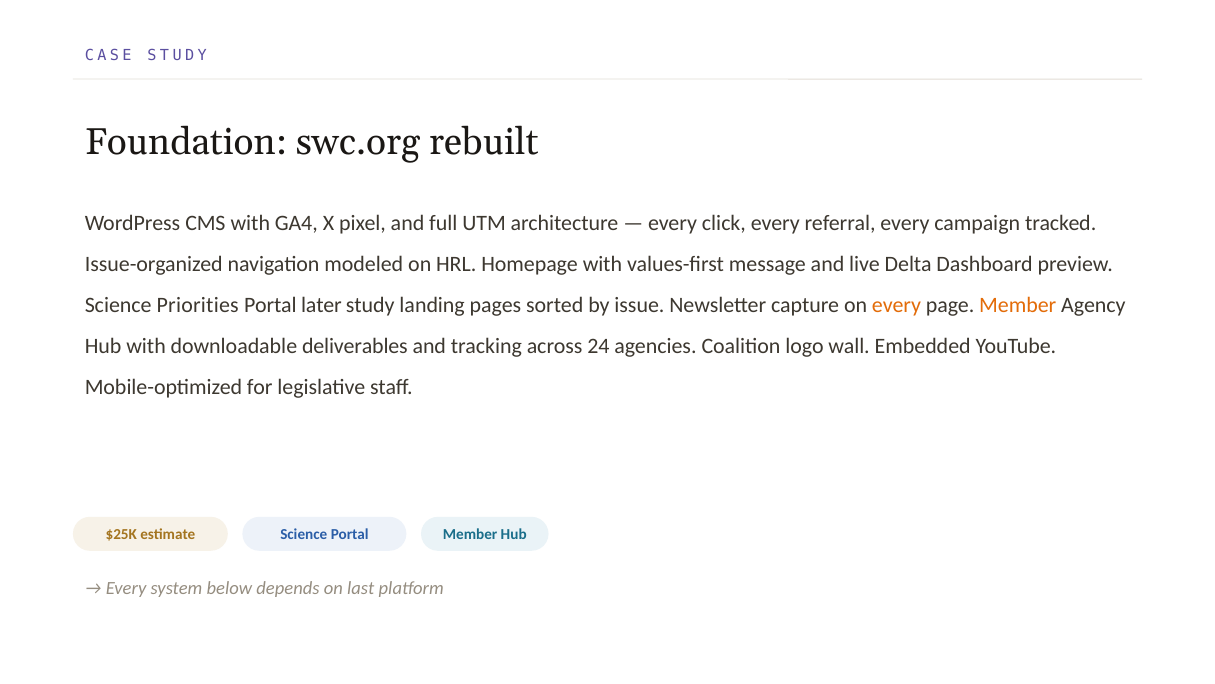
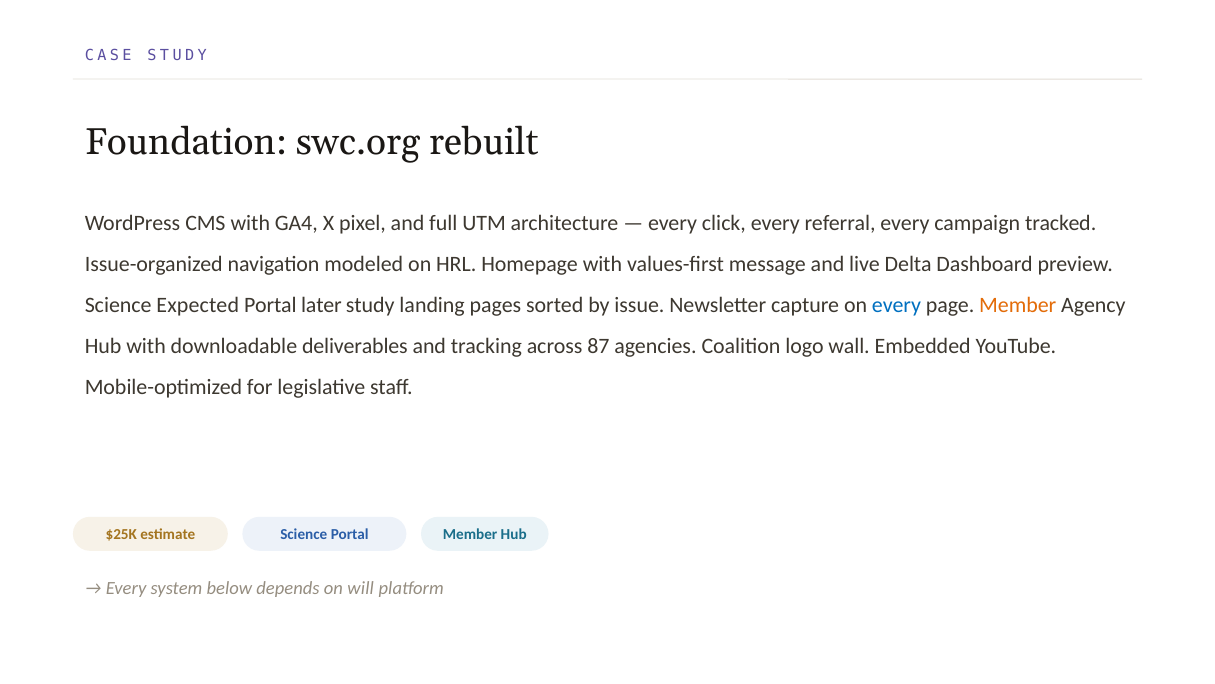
Priorities: Priorities -> Expected
every at (896, 305) colour: orange -> blue
24: 24 -> 87
last: last -> will
